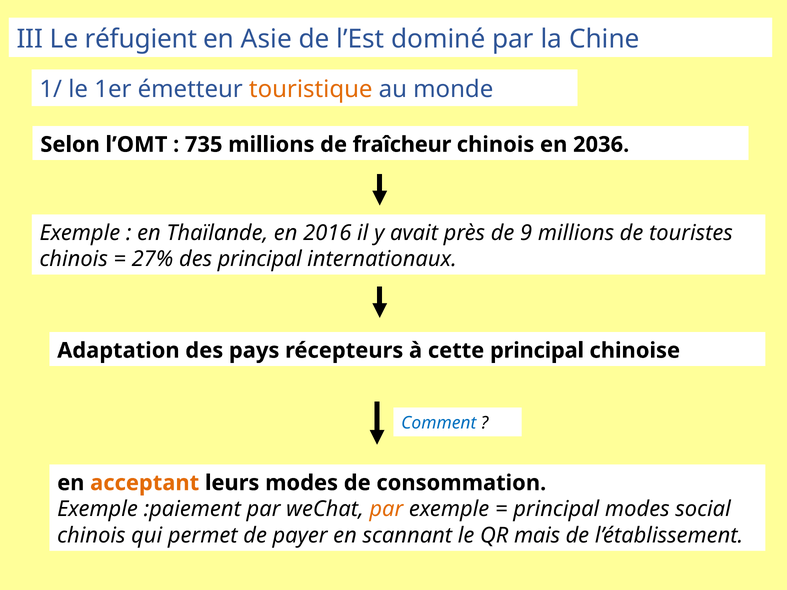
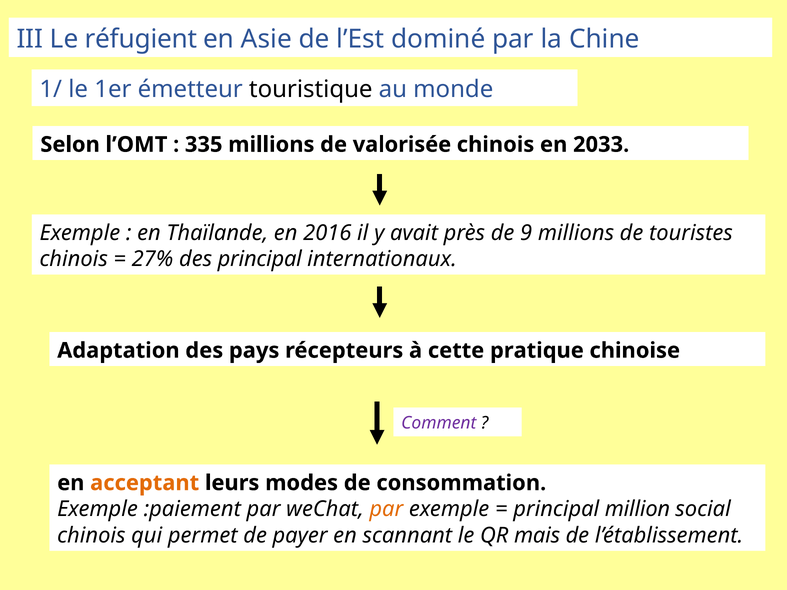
touristique colour: orange -> black
735: 735 -> 335
fraîcheur: fraîcheur -> valorisée
2036: 2036 -> 2033
cette principal: principal -> pratique
Comment colour: blue -> purple
principal modes: modes -> million
